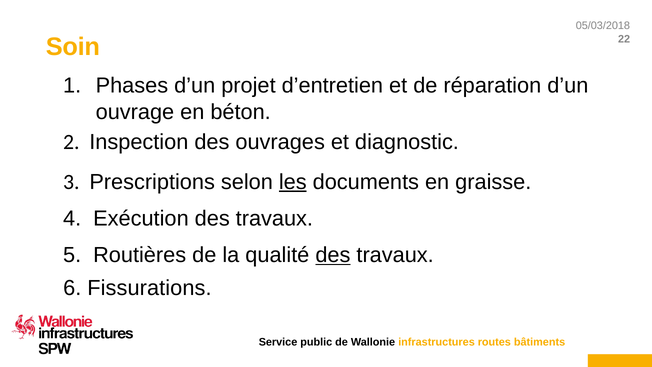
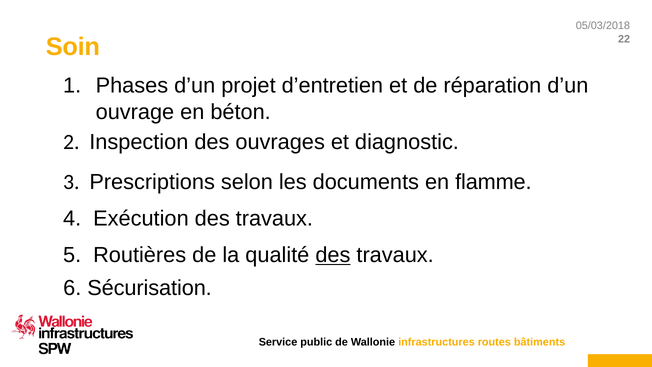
les underline: present -> none
graisse: graisse -> flamme
Fissurations: Fissurations -> Sécurisation
